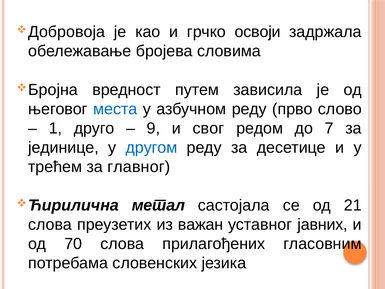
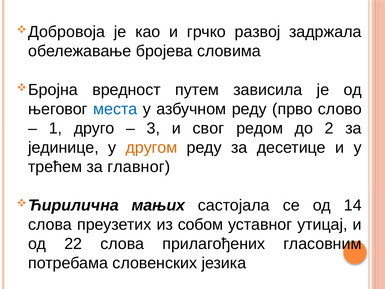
освоји: освоји -> развој
9: 9 -> 3
7: 7 -> 2
другом colour: blue -> orange
метал: метал -> мањих
21: 21 -> 14
важан: важан -> собом
јавних: јавних -> утицај
70: 70 -> 22
